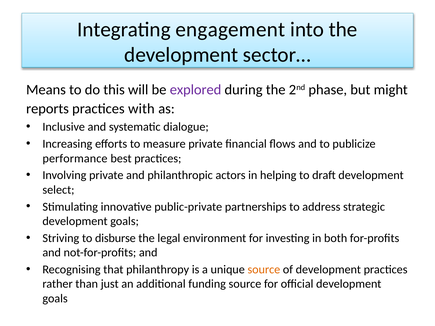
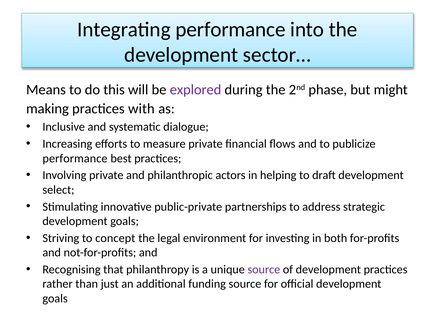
Integrating engagement: engagement -> performance
reports: reports -> making
disburse: disburse -> concept
source at (264, 270) colour: orange -> purple
